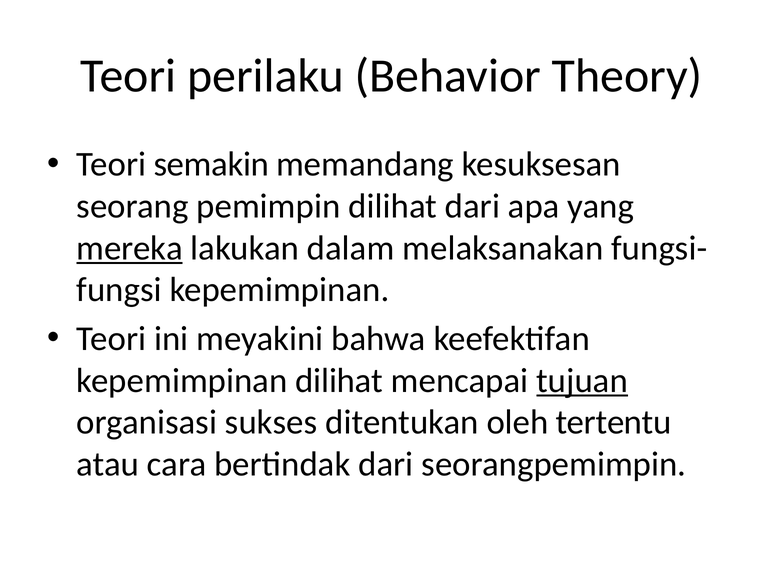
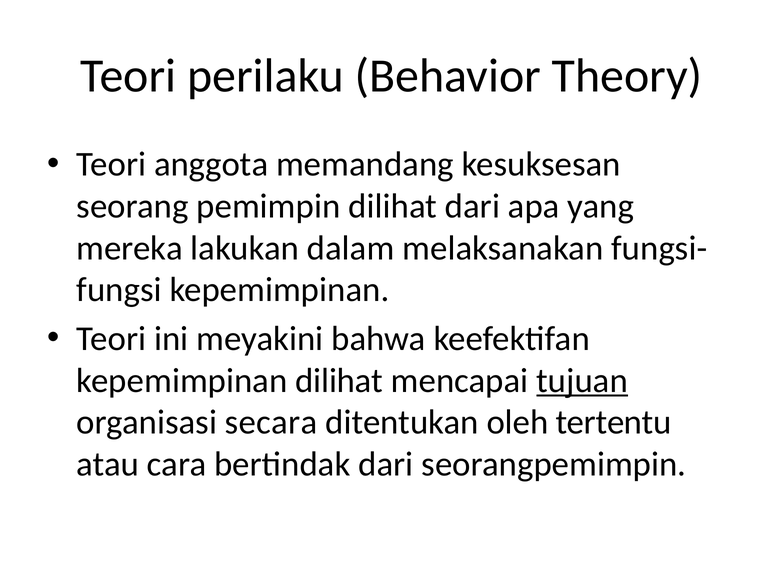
semakin: semakin -> anggota
mereka underline: present -> none
sukses: sukses -> secara
